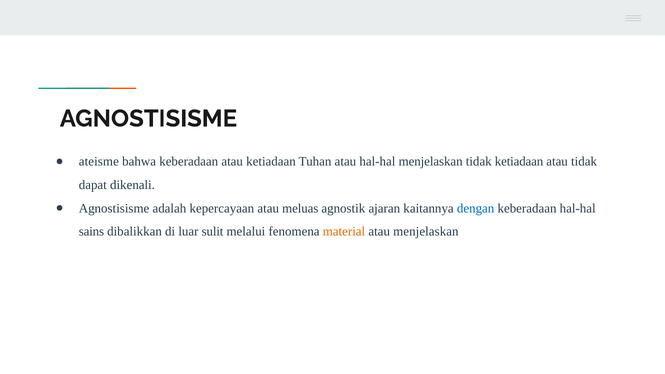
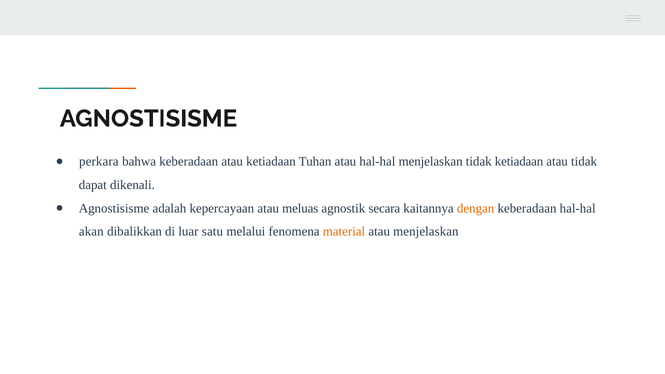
ateisme: ateisme -> perkara
ajaran: ajaran -> secara
dengan colour: blue -> orange
sains: sains -> akan
sulit: sulit -> satu
